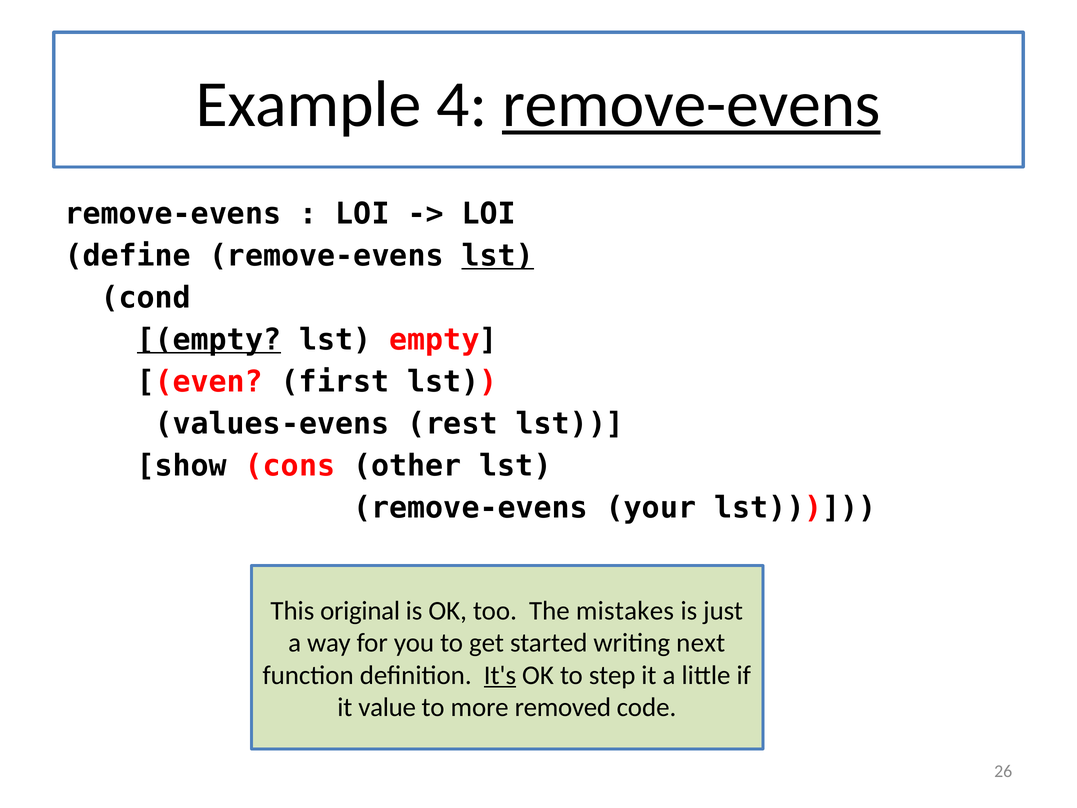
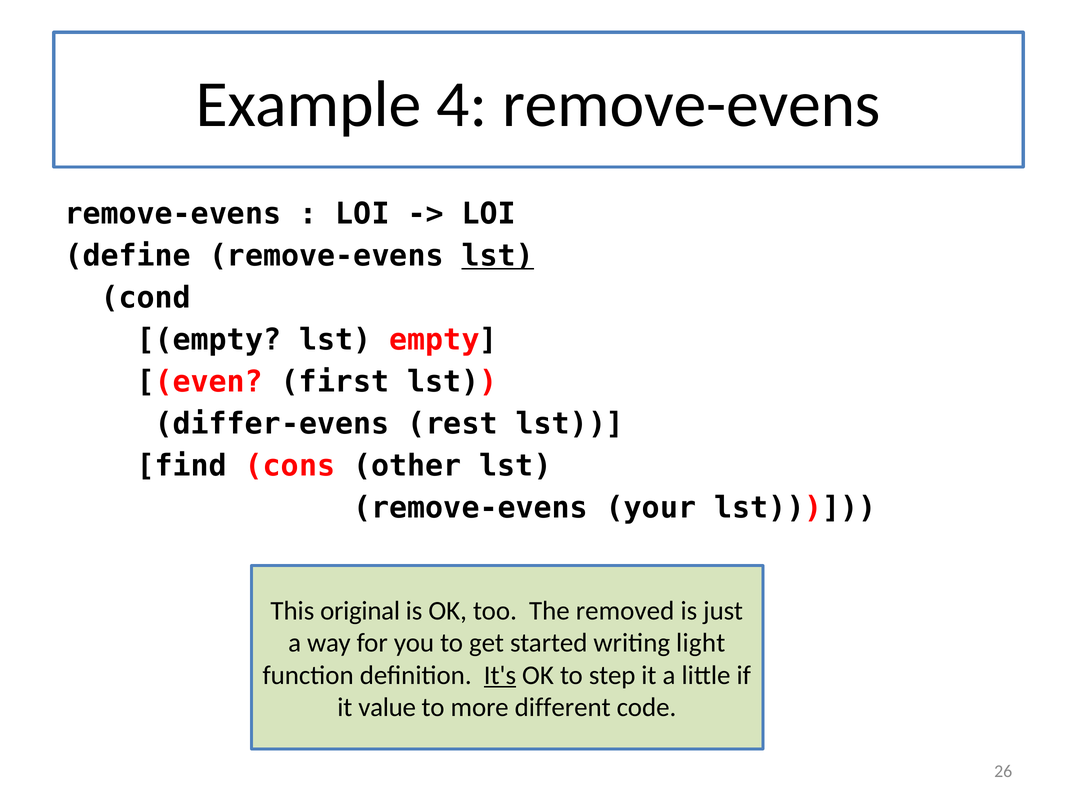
remove-evens at (691, 104) underline: present -> none
empty at (209, 340) underline: present -> none
values-evens: values-evens -> differ-evens
show: show -> find
mistakes: mistakes -> removed
next: next -> light
removed: removed -> different
